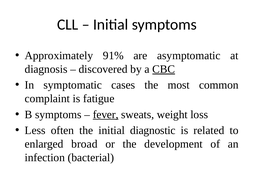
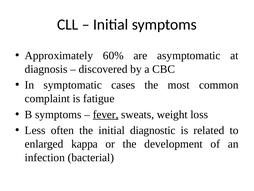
91%: 91% -> 60%
CBC underline: present -> none
broad: broad -> kappa
